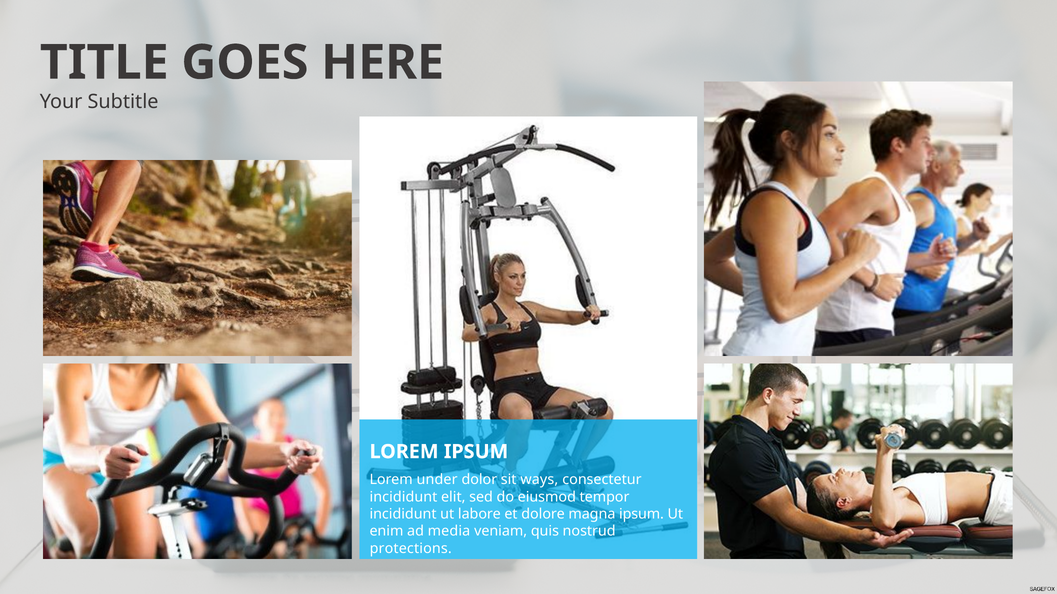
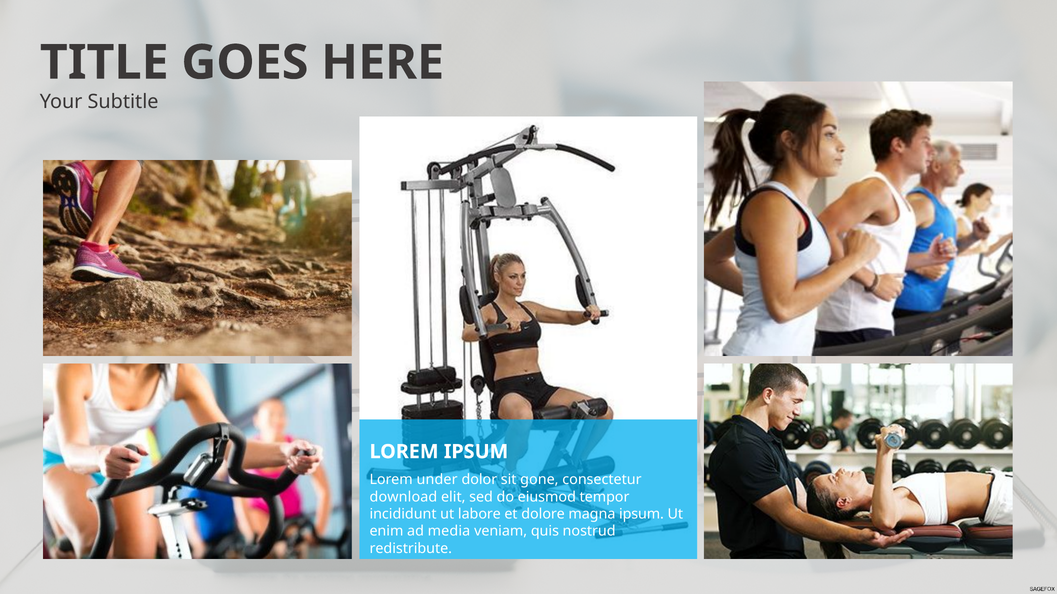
ways: ways -> gone
incididunt at (403, 497): incididunt -> download
protections: protections -> redistribute
